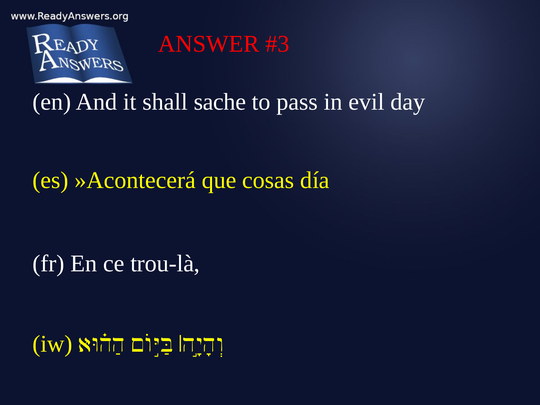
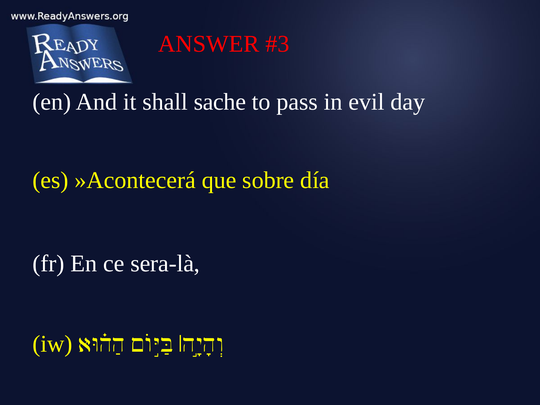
cosas: cosas -> sobre
trou-là: trou-là -> sera-là
